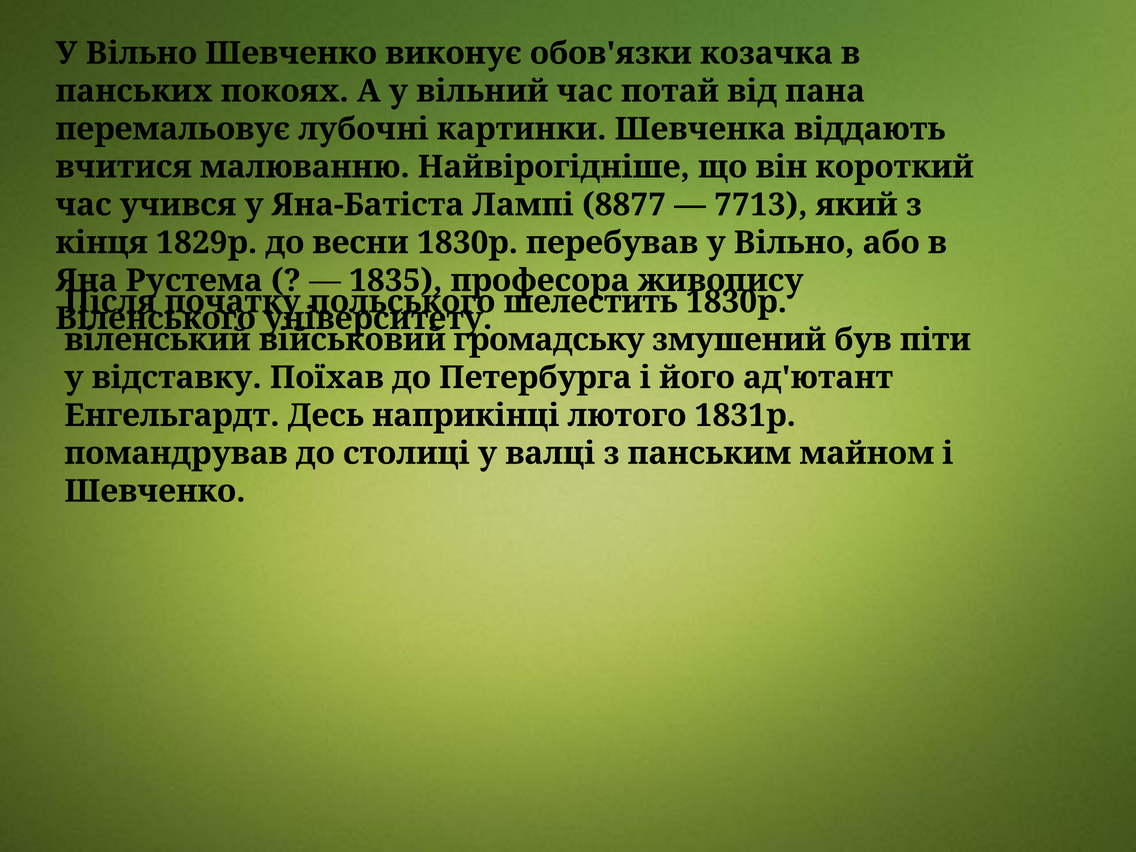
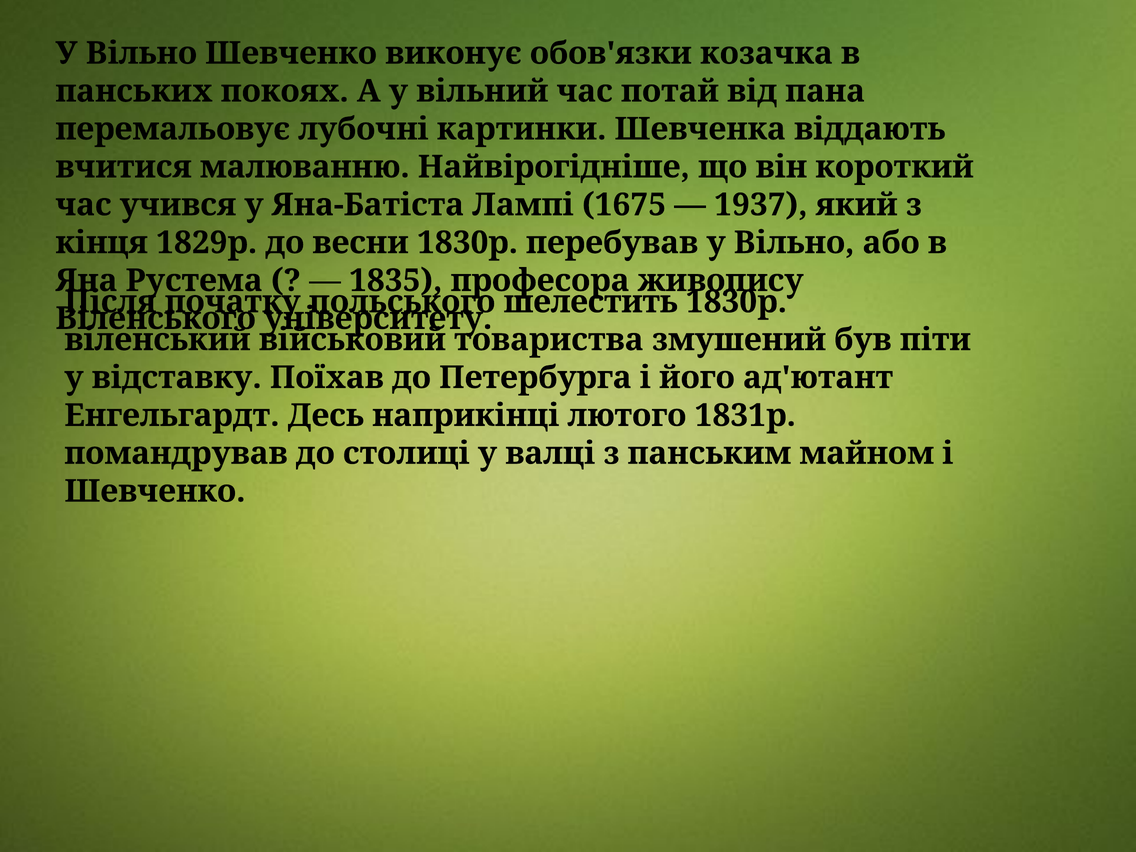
8877: 8877 -> 1675
7713: 7713 -> 1937
громадську: громадську -> товариства
